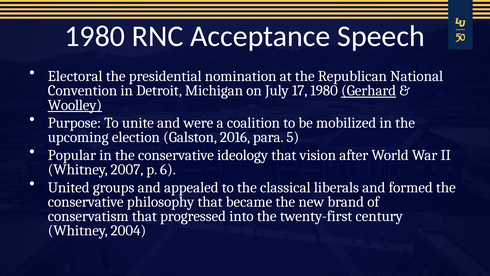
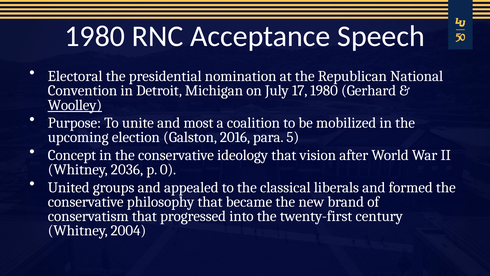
Gerhard underline: present -> none
were: were -> most
Popular: Popular -> Concept
2007: 2007 -> 2036
6: 6 -> 0
